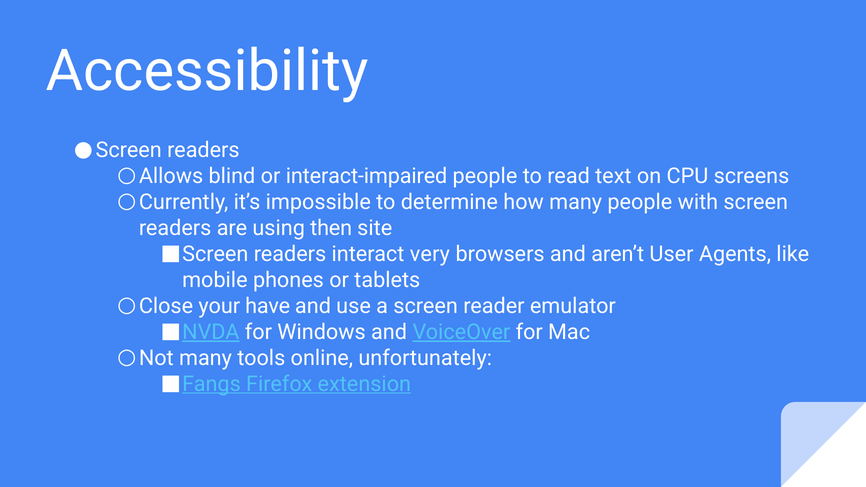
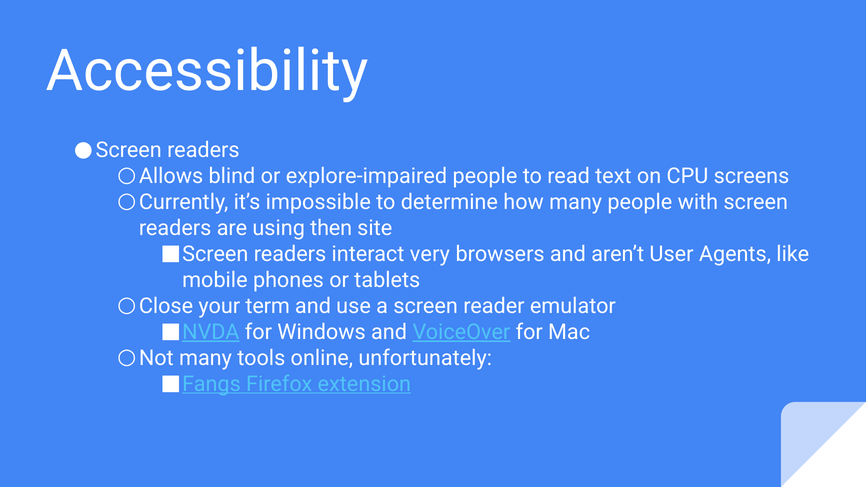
interact-impaired: interact-impaired -> explore-impaired
have: have -> term
